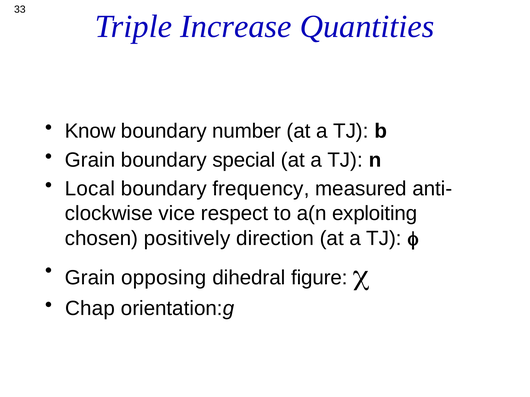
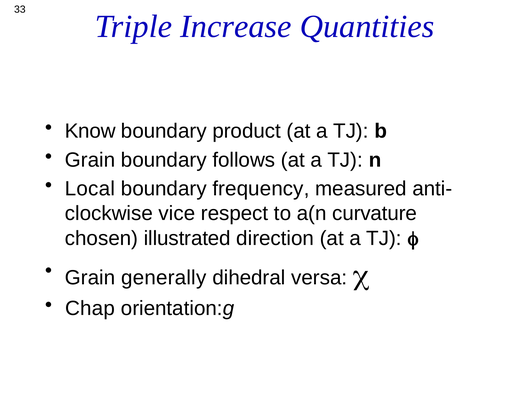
number: number -> product
special: special -> follows
exploiting: exploiting -> curvature
positively: positively -> illustrated
opposing: opposing -> generally
figure: figure -> versa
